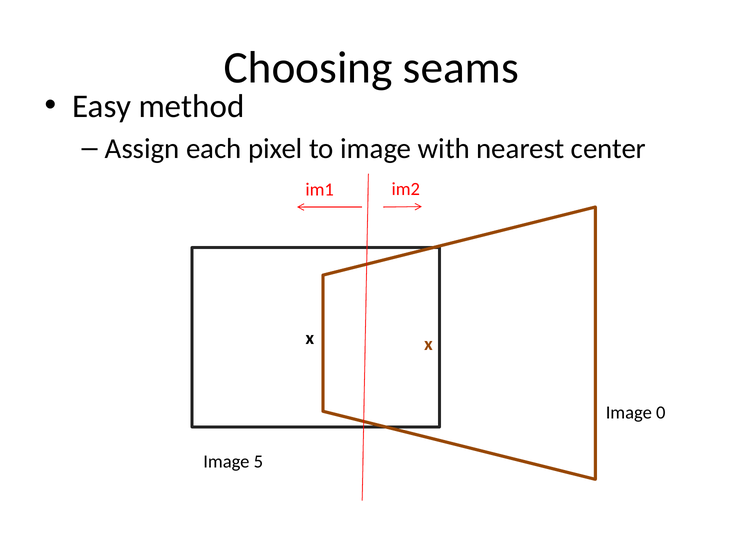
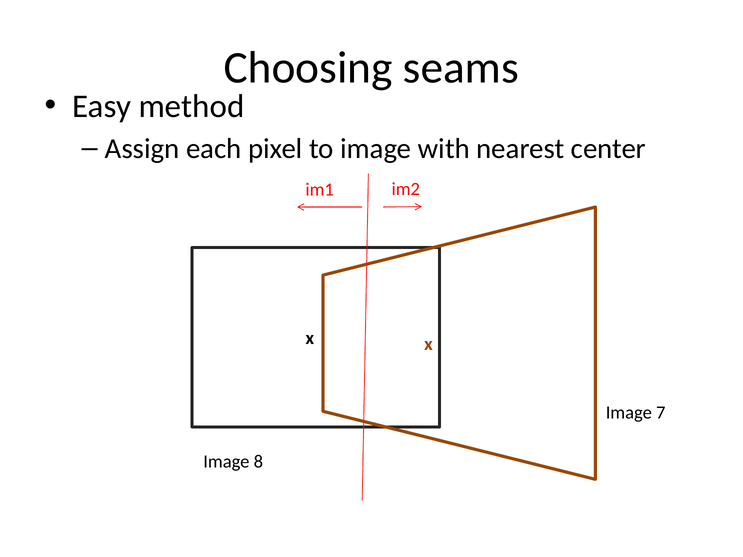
0: 0 -> 7
5: 5 -> 8
